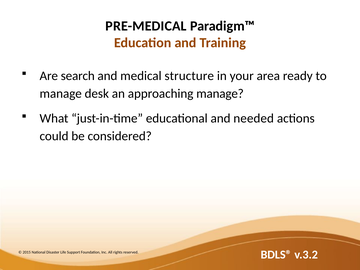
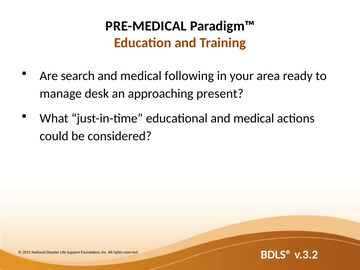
structure: structure -> following
approaching manage: manage -> present
educational and needed: needed -> medical
